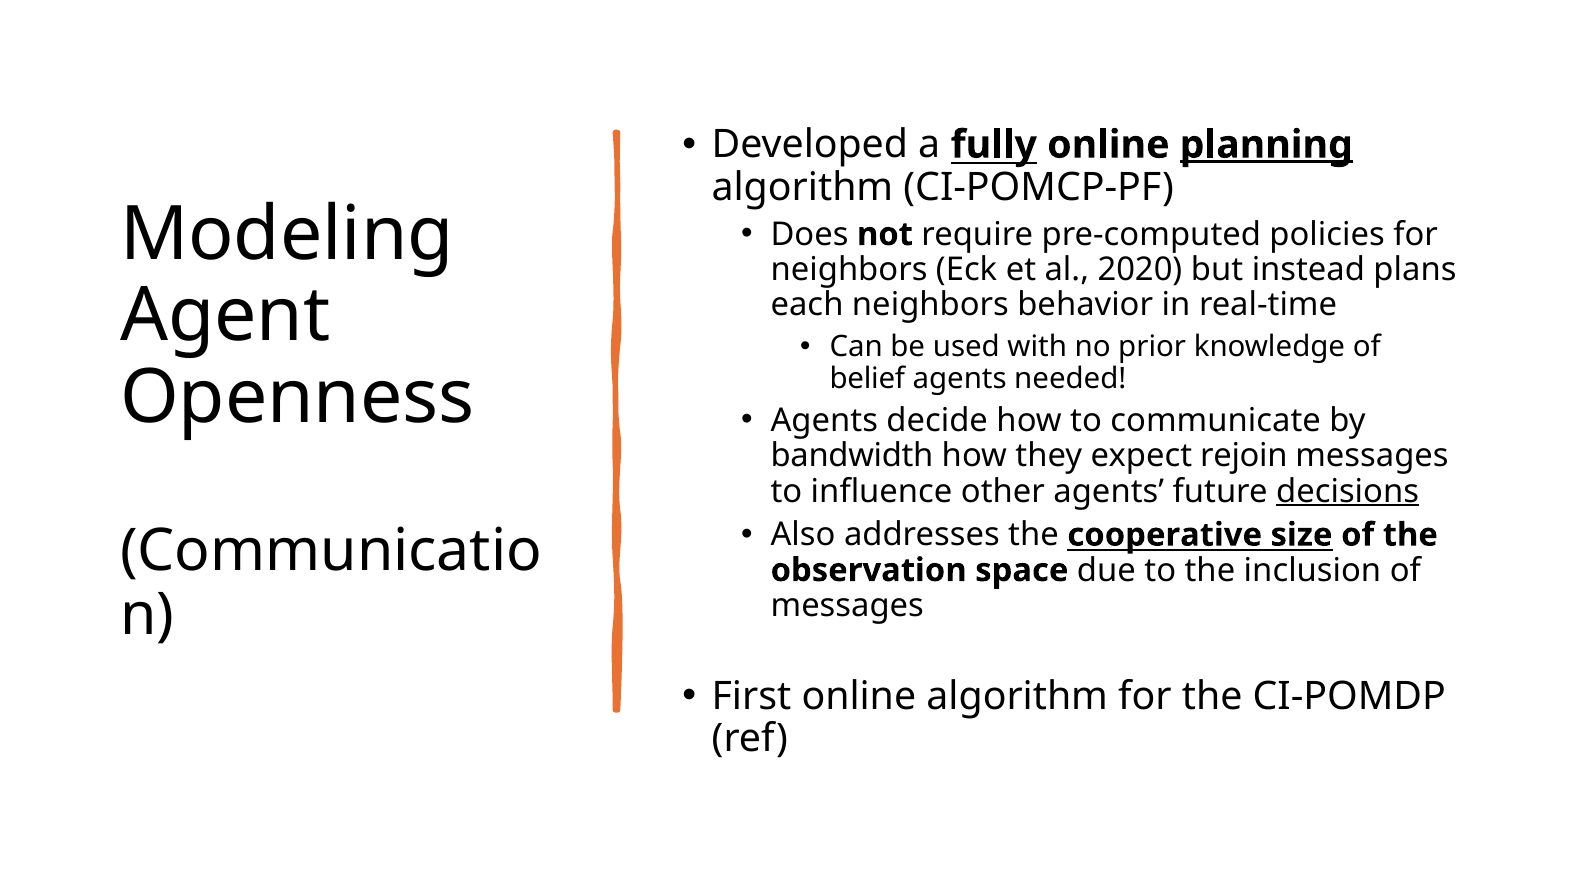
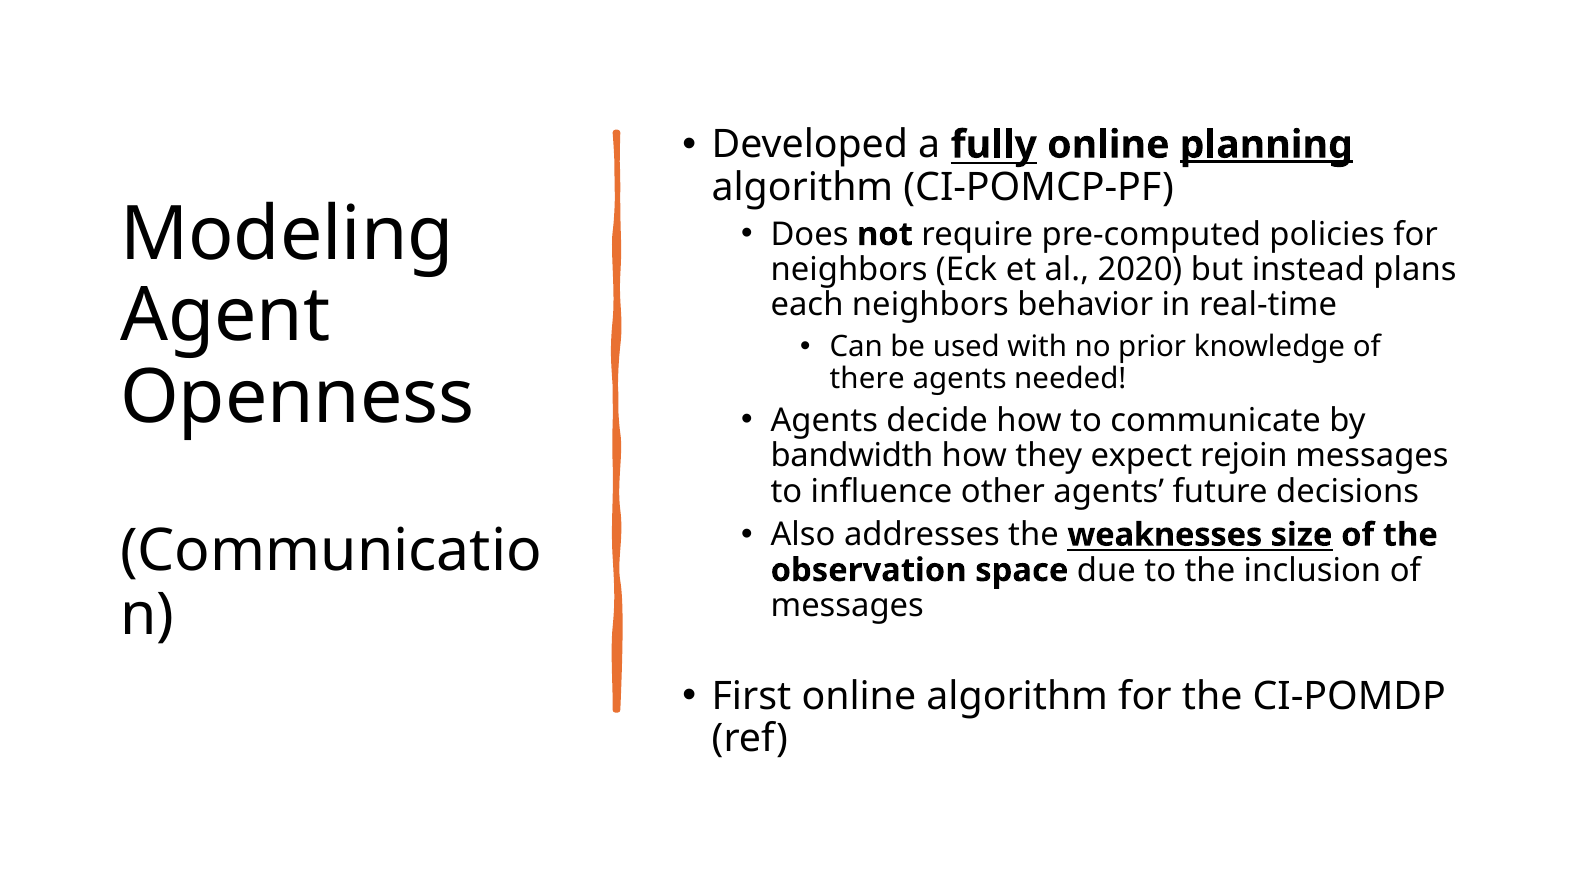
belief: belief -> there
decisions underline: present -> none
cooperative: cooperative -> weaknesses
